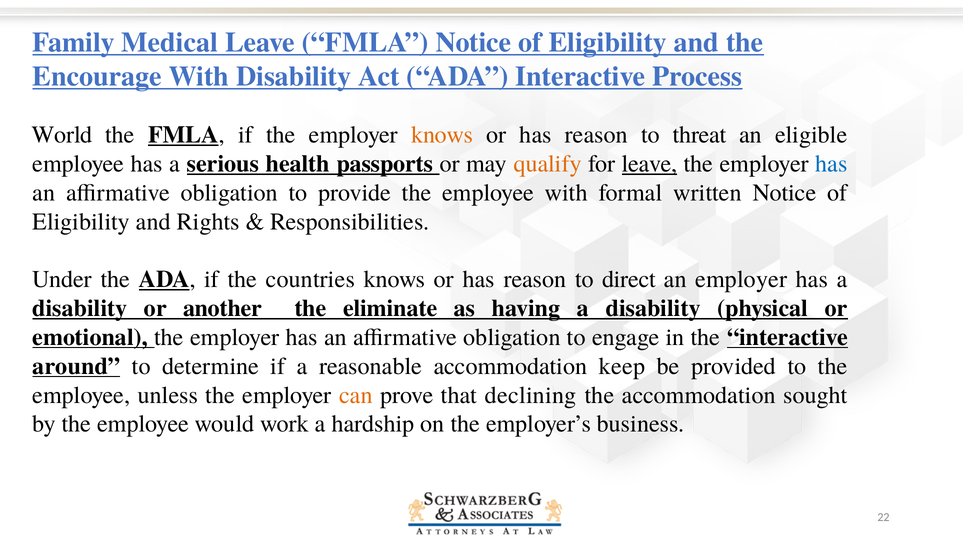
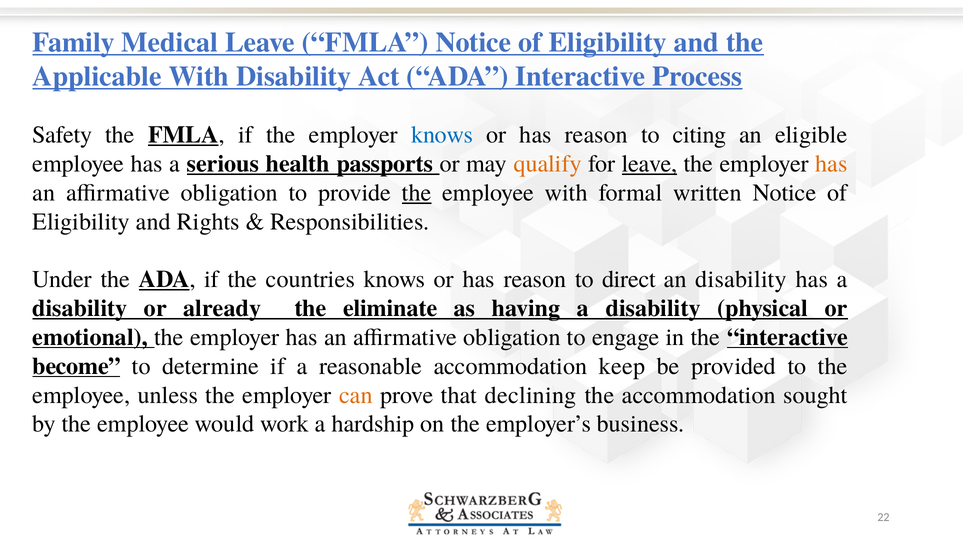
Encourage: Encourage -> Applicable
World: World -> Safety
knows at (442, 135) colour: orange -> blue
threat: threat -> citing
has at (831, 164) colour: blue -> orange
the at (417, 193) underline: none -> present
an employer: employer -> disability
another: another -> already
around: around -> become
